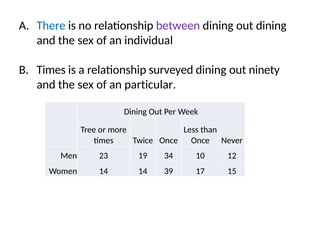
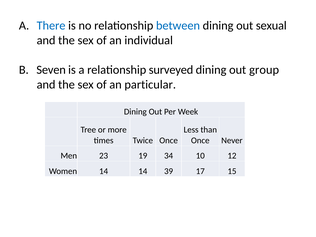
between colour: purple -> blue
out dining: dining -> sexual
Times at (51, 70): Times -> Seven
ninety: ninety -> group
